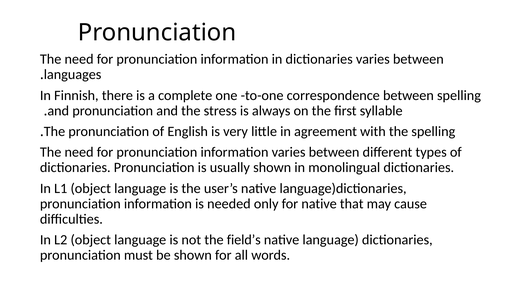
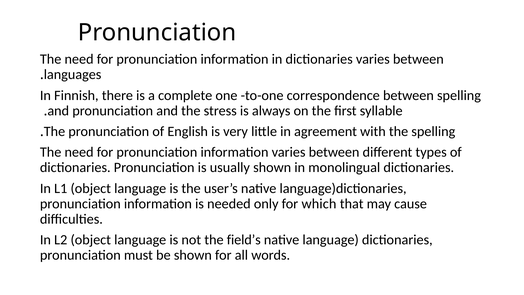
for native: native -> which
